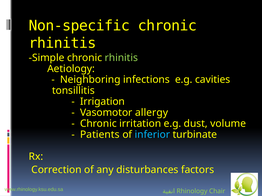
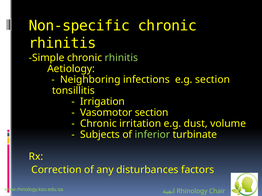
e.g cavities: cavities -> section
Vasomotor allergy: allergy -> section
Patients: Patients -> Subjects
inferior colour: light blue -> light green
